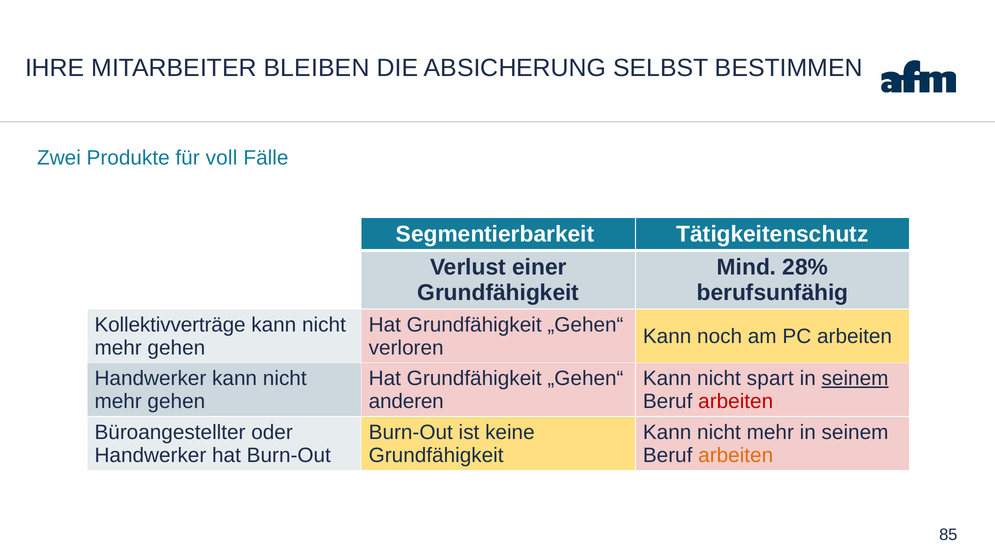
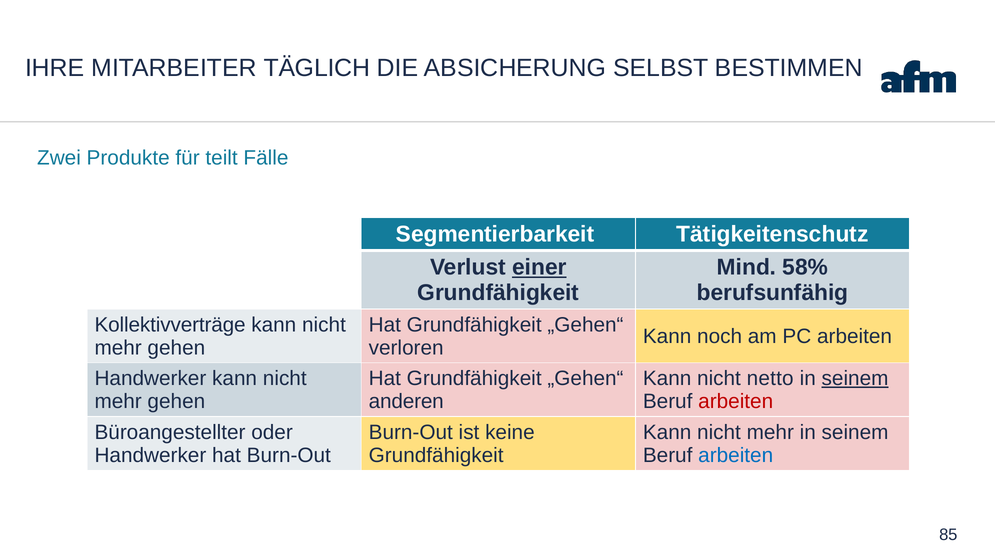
BLEIBEN: BLEIBEN -> TÄGLICH
voll: voll -> teilt
einer underline: none -> present
28%: 28% -> 58%
spart: spart -> netto
arbeiten at (736, 455) colour: orange -> blue
